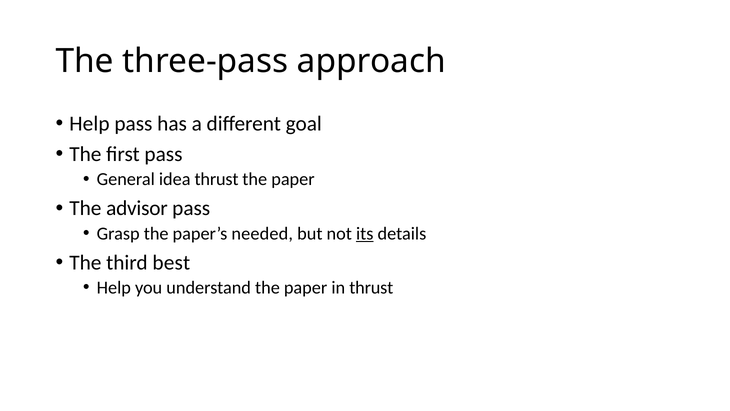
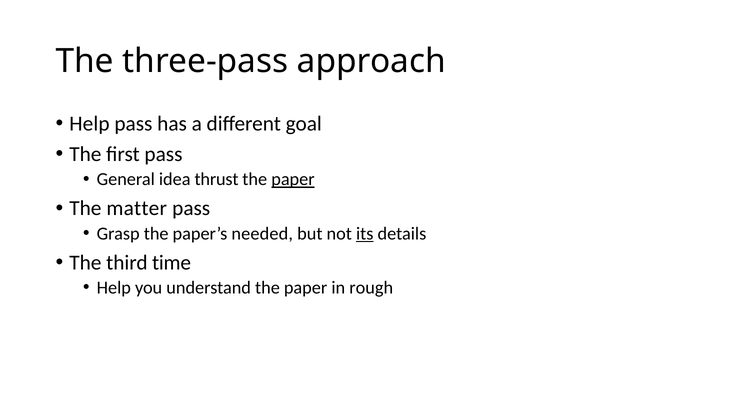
paper at (293, 179) underline: none -> present
advisor: advisor -> matter
best: best -> time
in thrust: thrust -> rough
